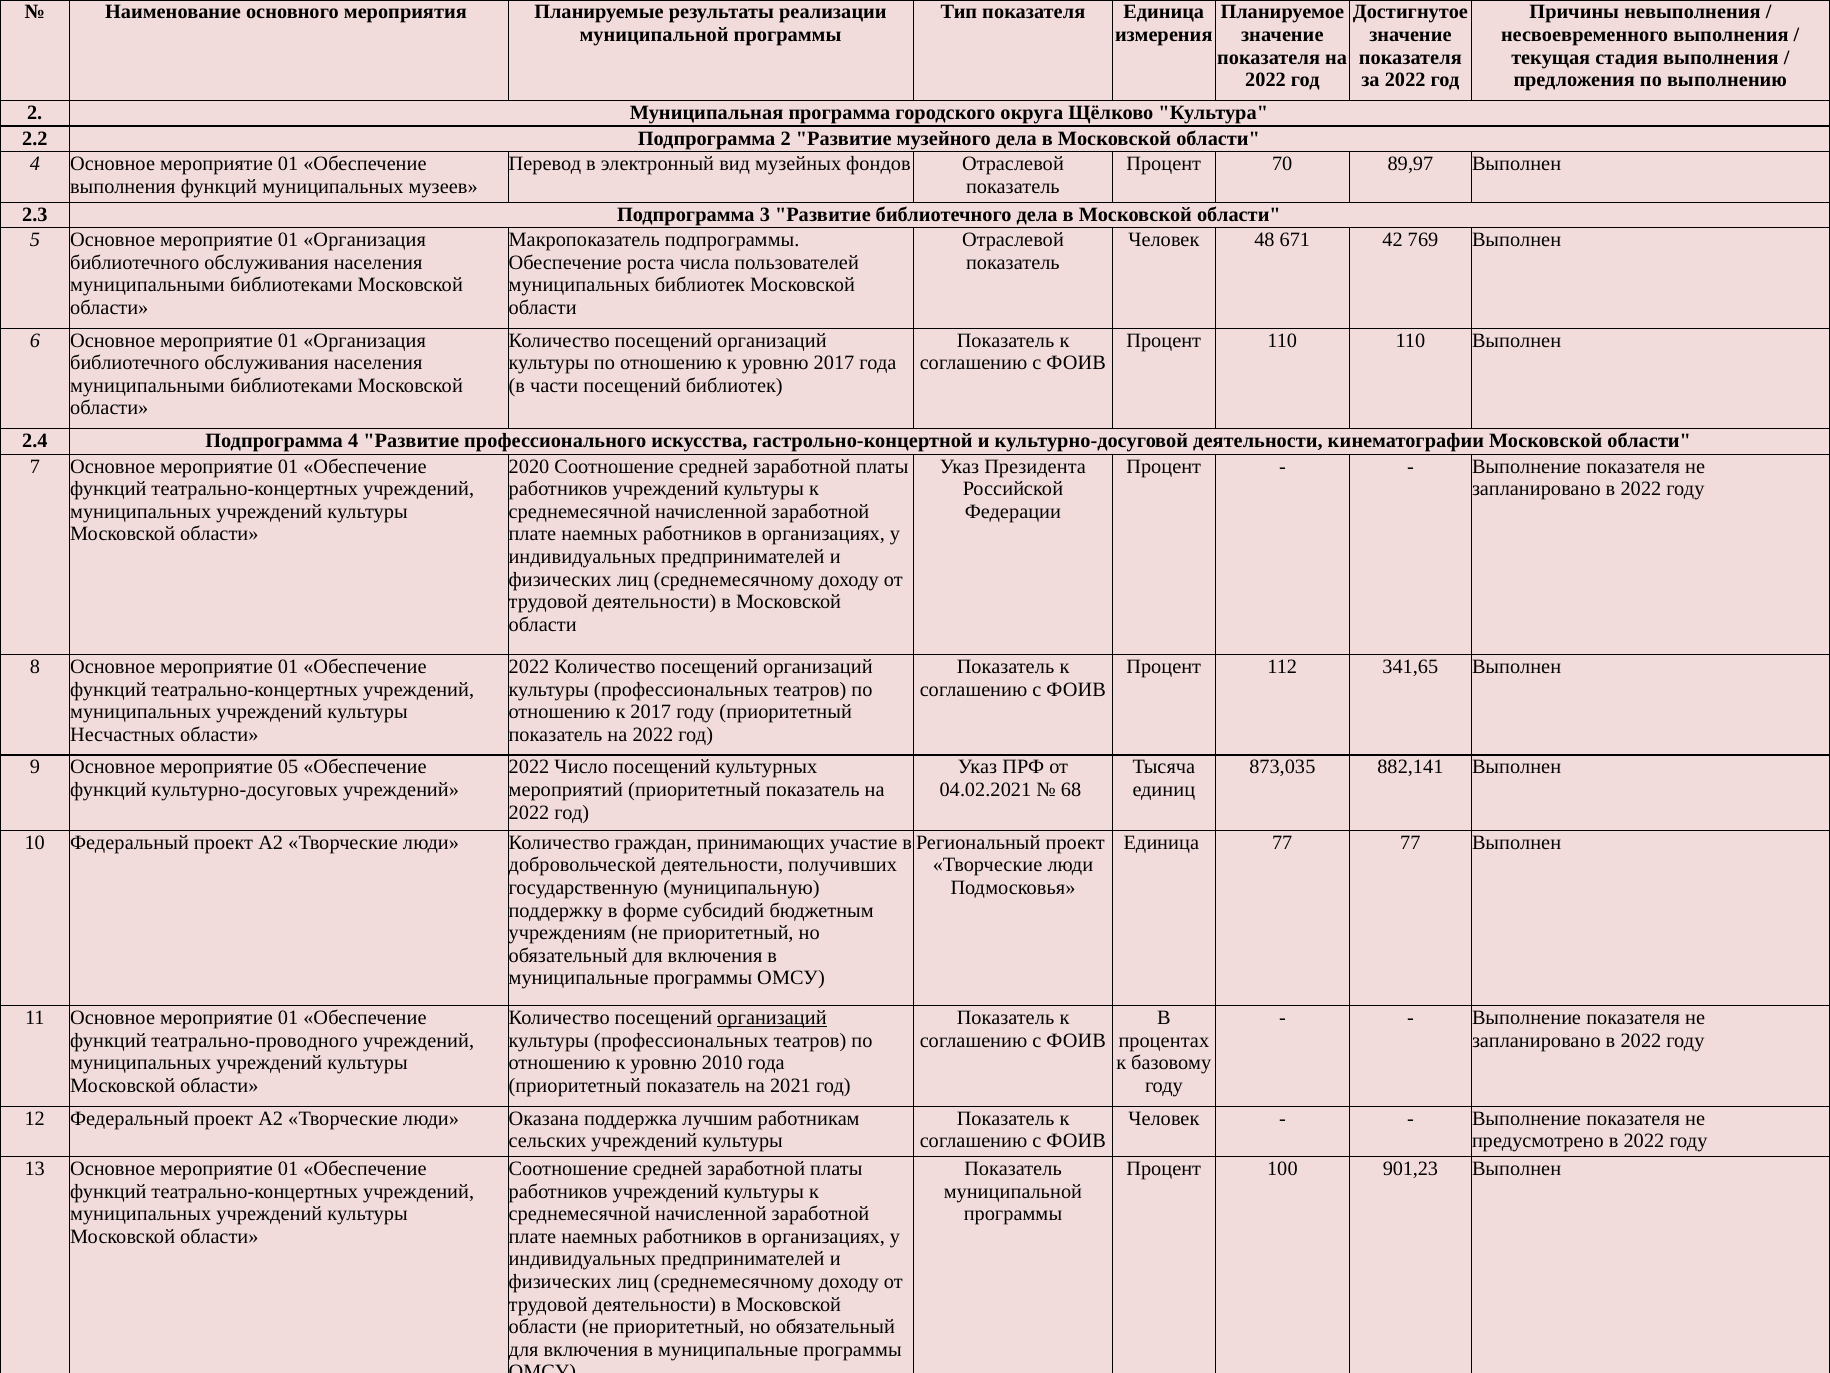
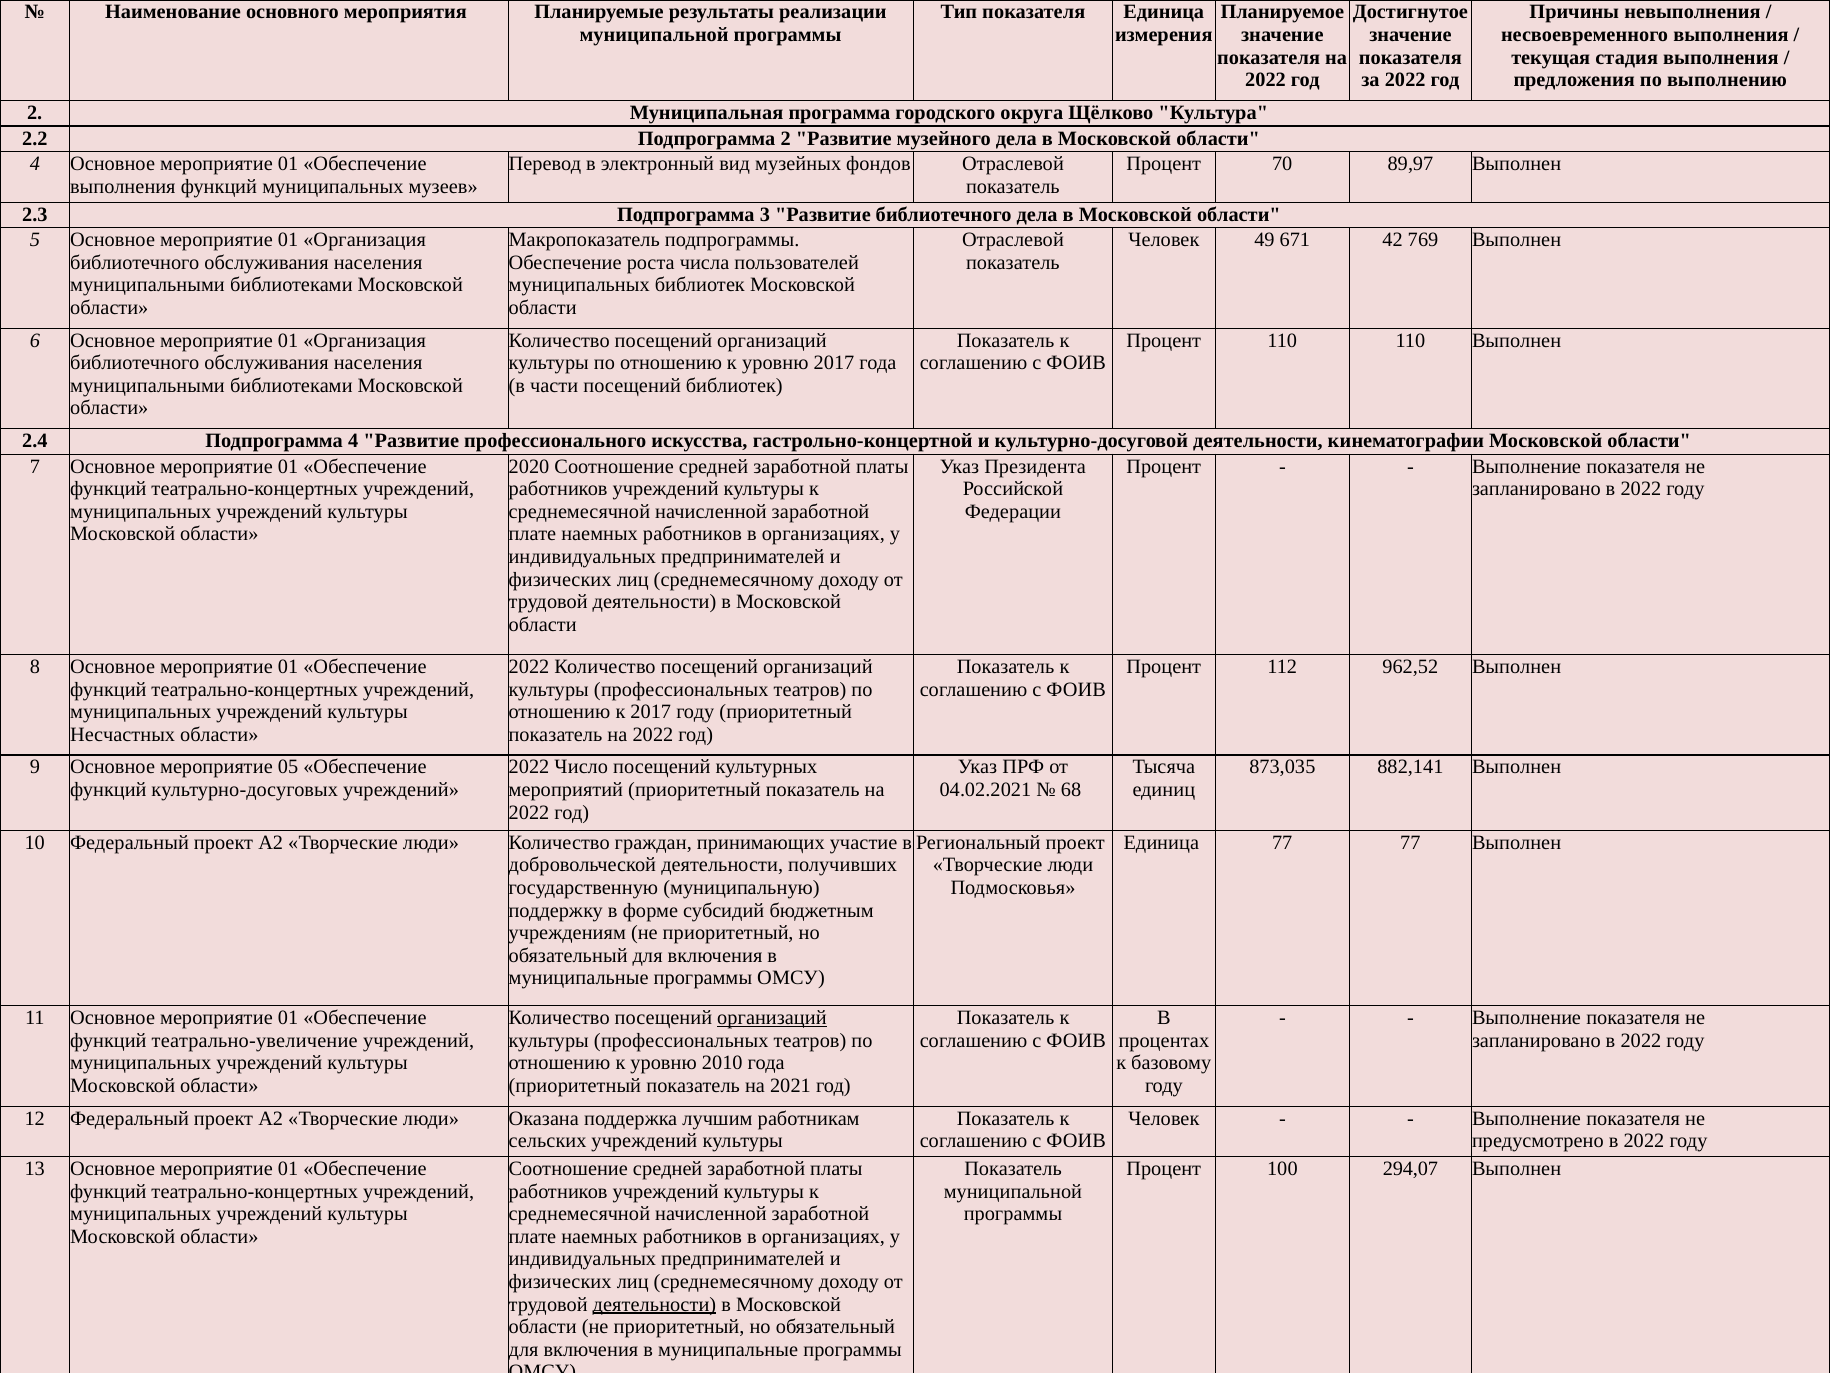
48: 48 -> 49
341,65: 341,65 -> 962,52
театрально-проводного: театрально-проводного -> театрально-увеличение
901,23: 901,23 -> 294,07
деятельности at (654, 1304) underline: none -> present
